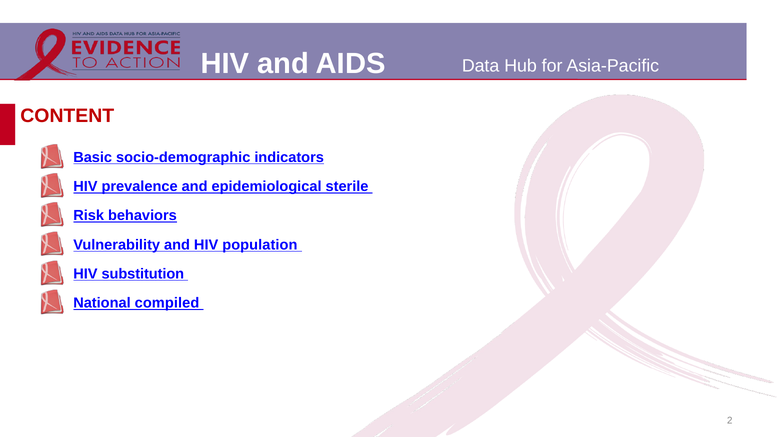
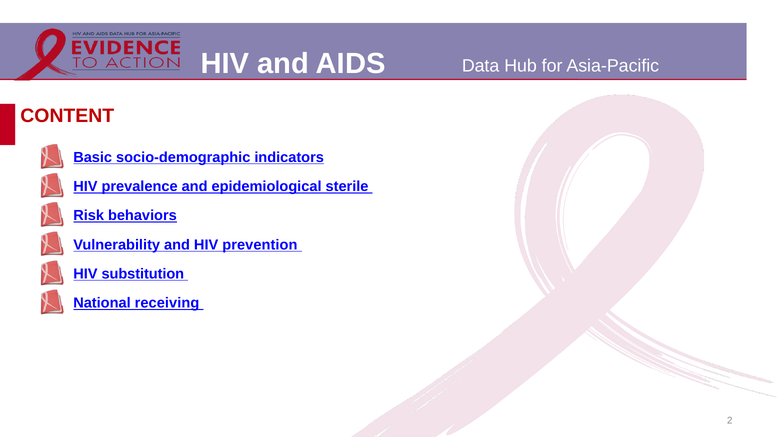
population: population -> prevention
compiled: compiled -> receiving
